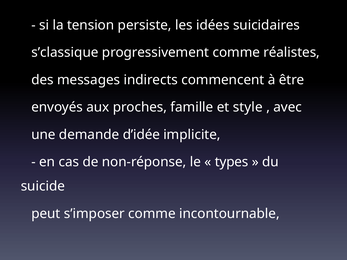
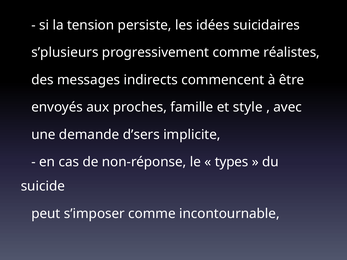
s’classique: s’classique -> s’plusieurs
d’idée: d’idée -> d’sers
